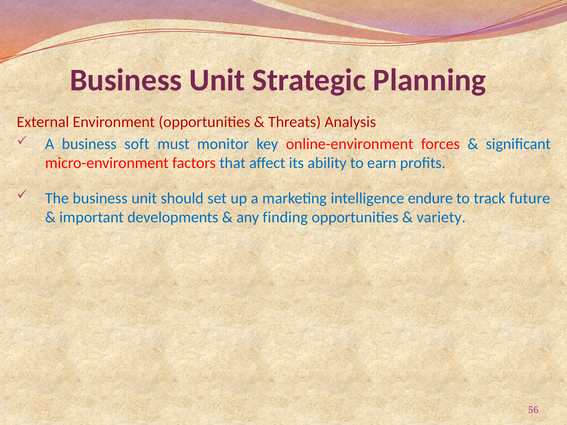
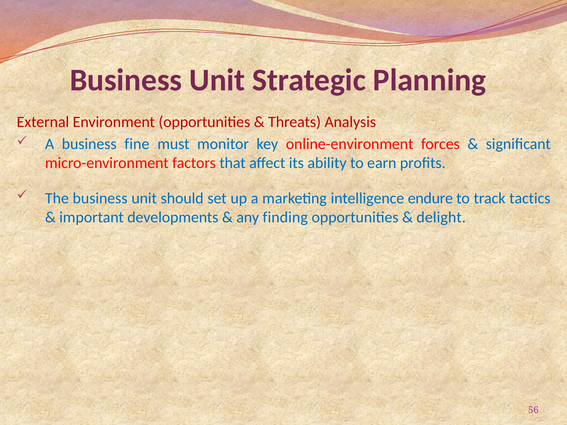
soft: soft -> fine
future: future -> tactics
variety: variety -> delight
